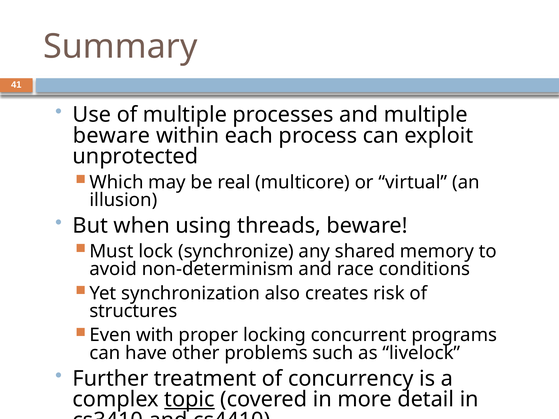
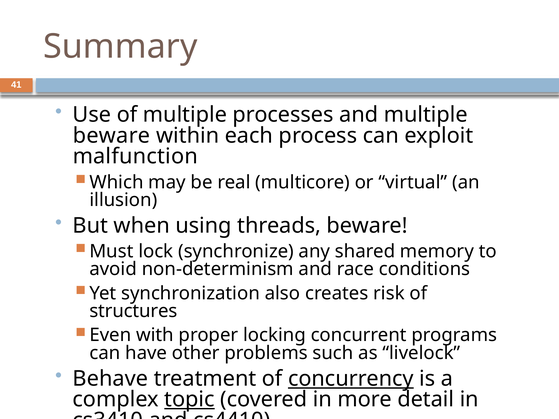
unprotected: unprotected -> malfunction
Further: Further -> Behave
concurrency underline: none -> present
